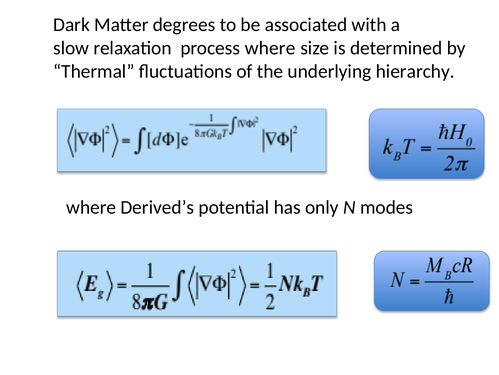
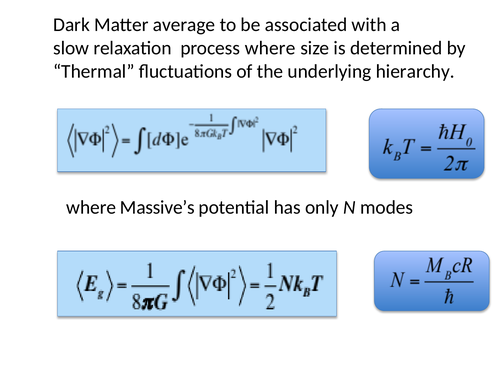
degrees: degrees -> average
Derived’s: Derived’s -> Massive’s
